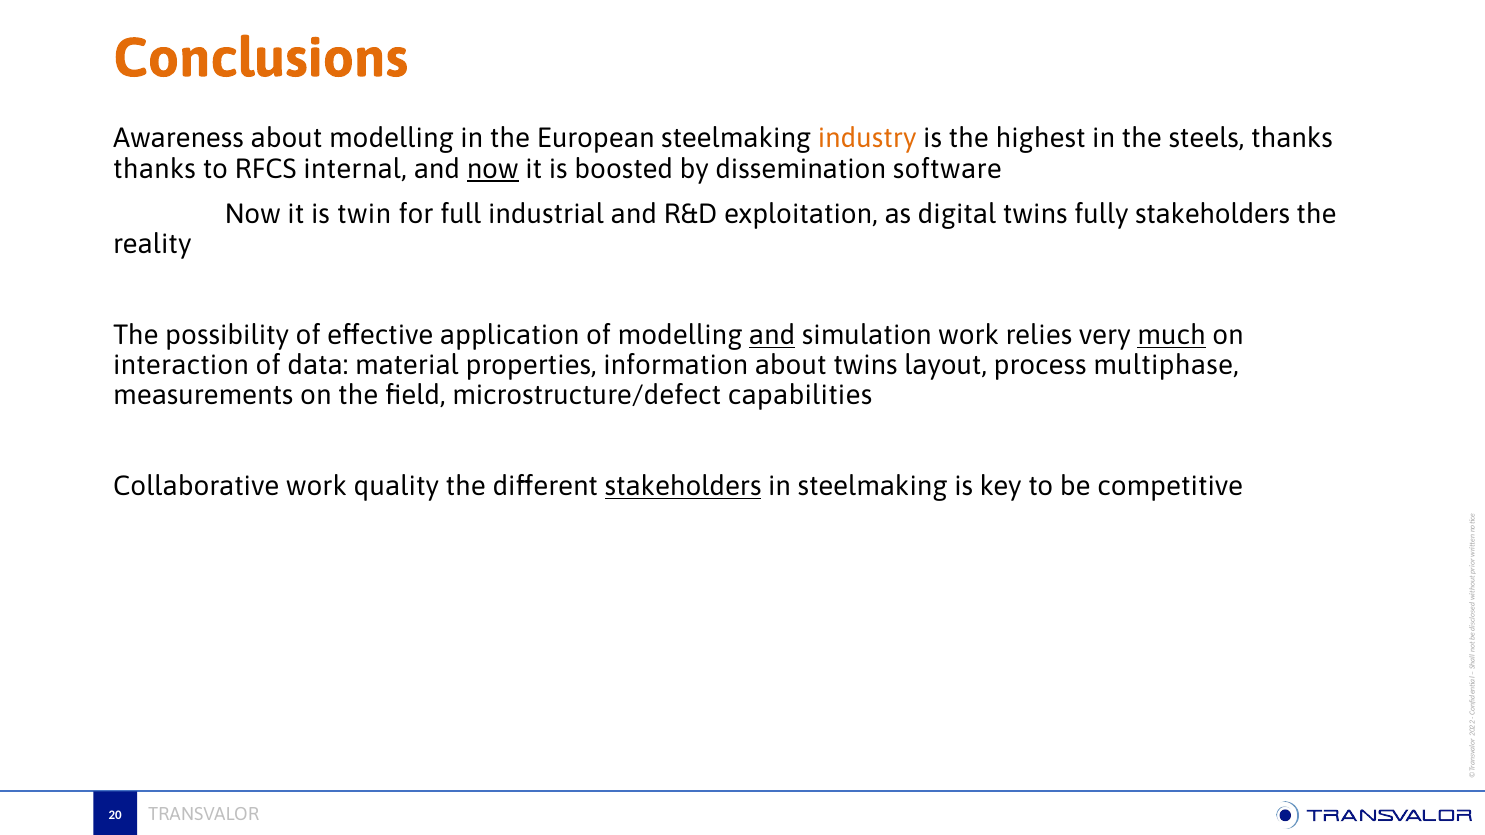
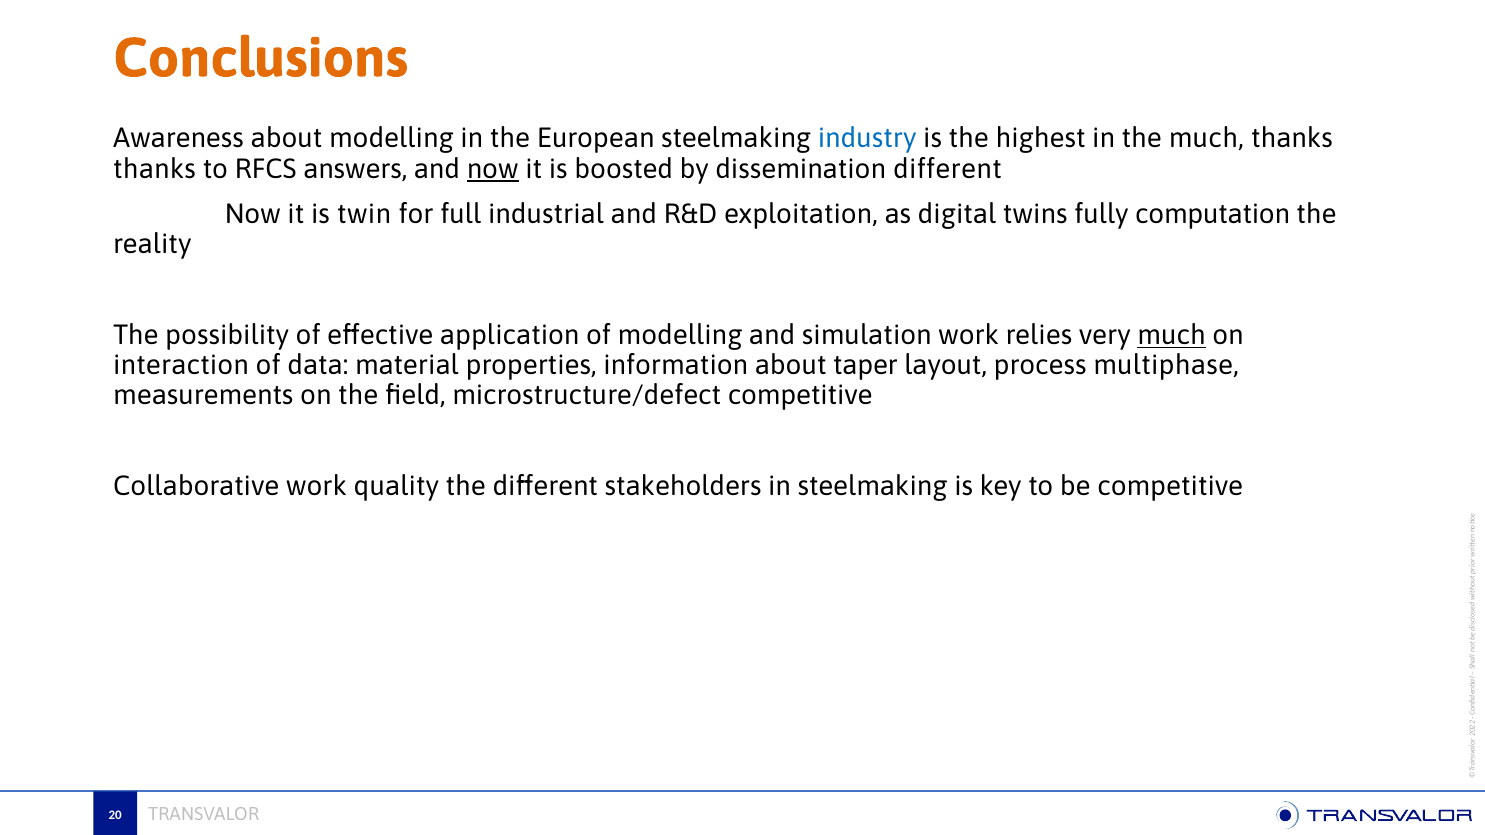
industry colour: orange -> blue
the steels: steels -> much
internal: internal -> answers
dissemination software: software -> different
fully stakeholders: stakeholders -> computation
and at (772, 336) underline: present -> none
about twins: twins -> taper
microstructure/defect capabilities: capabilities -> competitive
stakeholders at (683, 487) underline: present -> none
